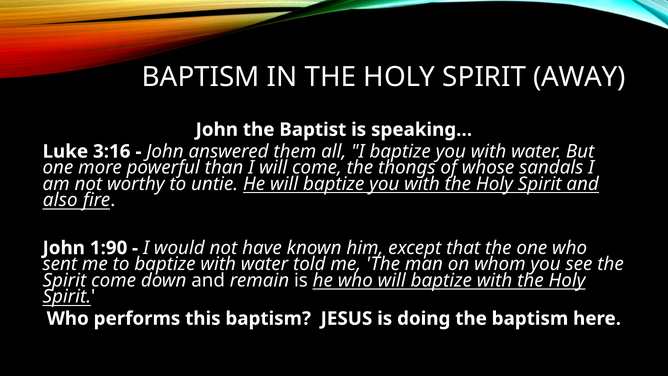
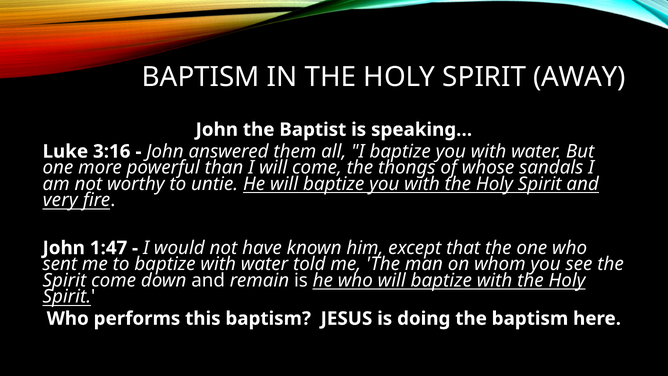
also: also -> very
1:90: 1:90 -> 1:47
